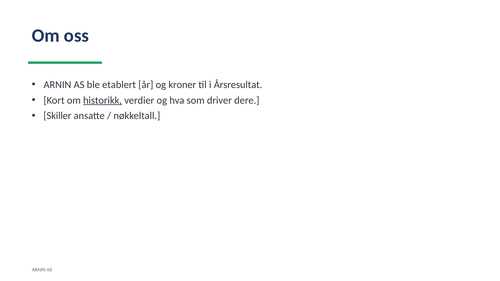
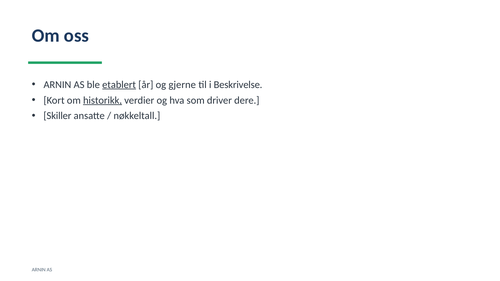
etablert underline: none -> present
kroner: kroner -> gjerne
Årsresultat: Årsresultat -> Beskrivelse
